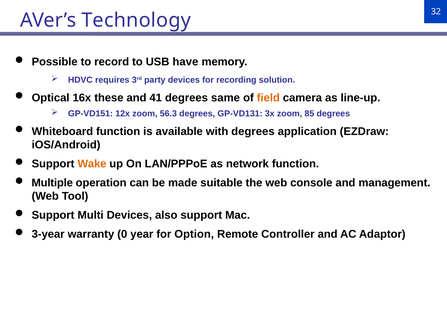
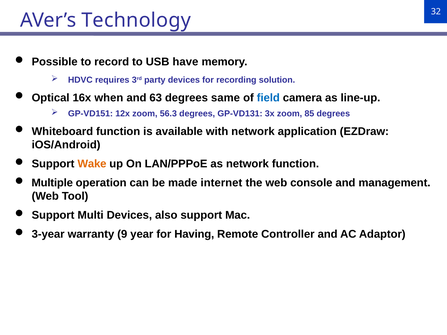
these: these -> when
41: 41 -> 63
field colour: orange -> blue
with degrees: degrees -> network
suitable: suitable -> internet
0: 0 -> 9
Option: Option -> Having
